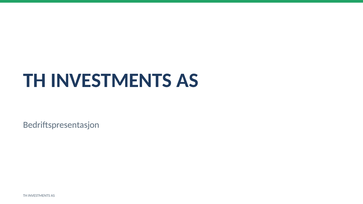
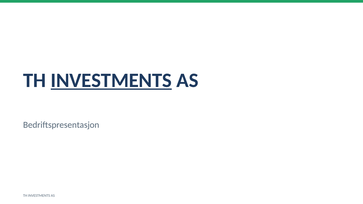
INVESTMENTS at (111, 81) underline: none -> present
